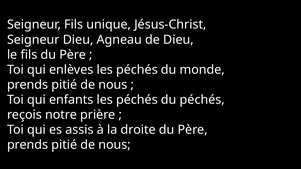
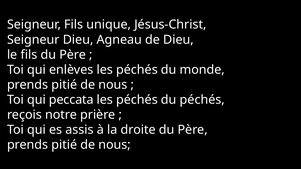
enfants: enfants -> peccata
